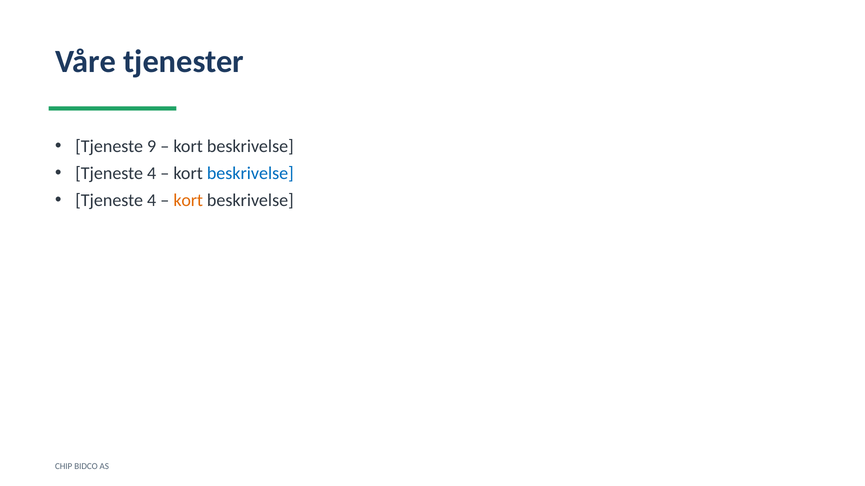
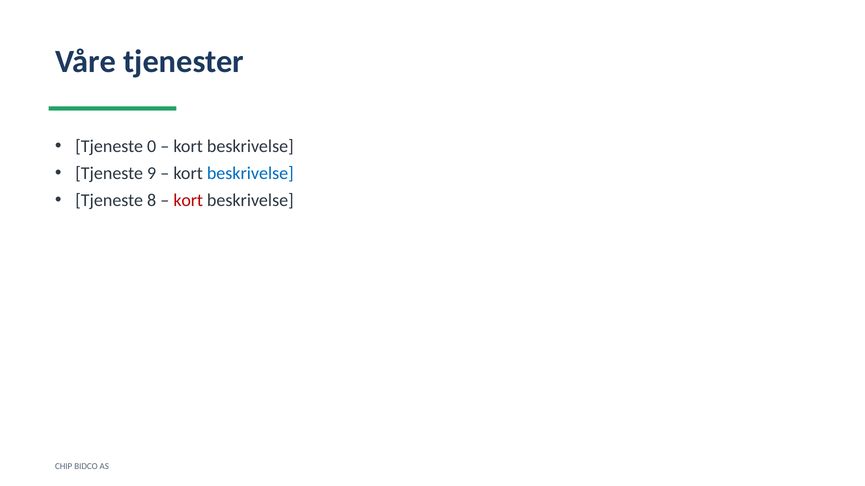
9: 9 -> 0
4 at (152, 174): 4 -> 9
4 at (152, 201): 4 -> 8
kort at (188, 201) colour: orange -> red
